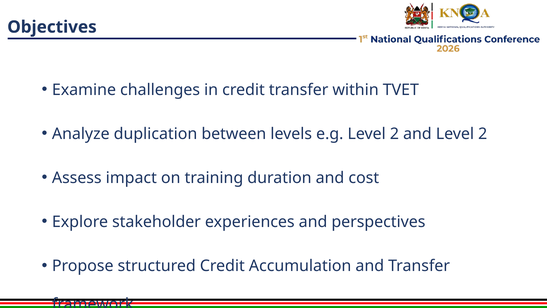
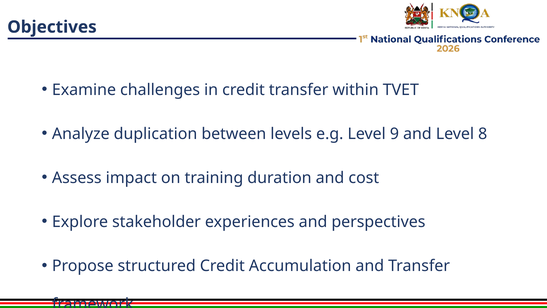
e.g Level 2: 2 -> 9
and Level 2: 2 -> 8
